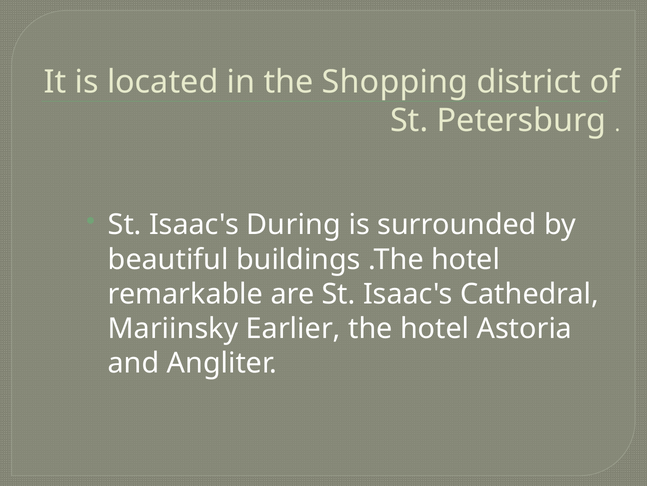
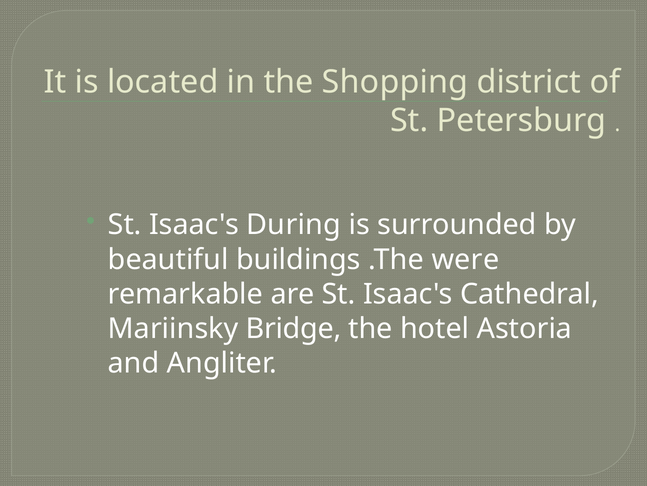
.The hotel: hotel -> were
Earlier: Earlier -> Bridge
